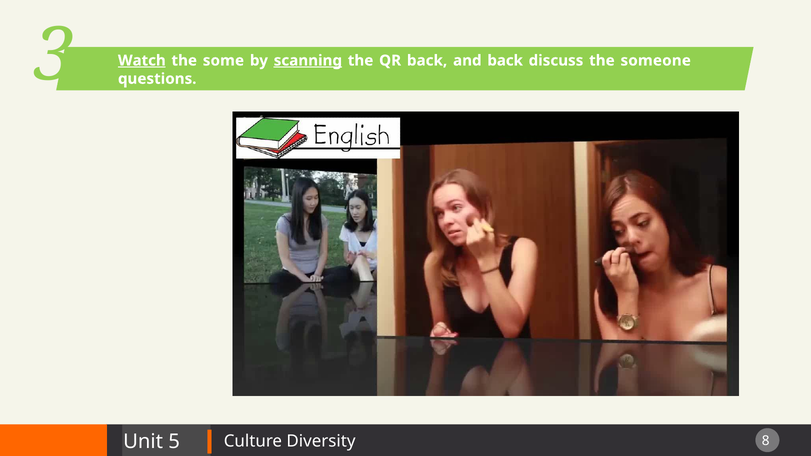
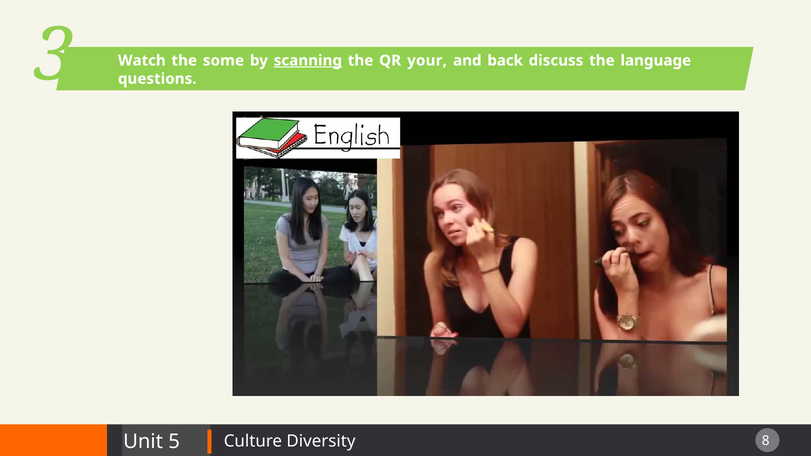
Watch underline: present -> none
QR back: back -> your
someone: someone -> language
